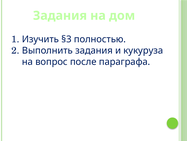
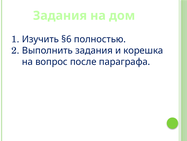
§3: §3 -> §6
кукуруза: кукуруза -> корешка
